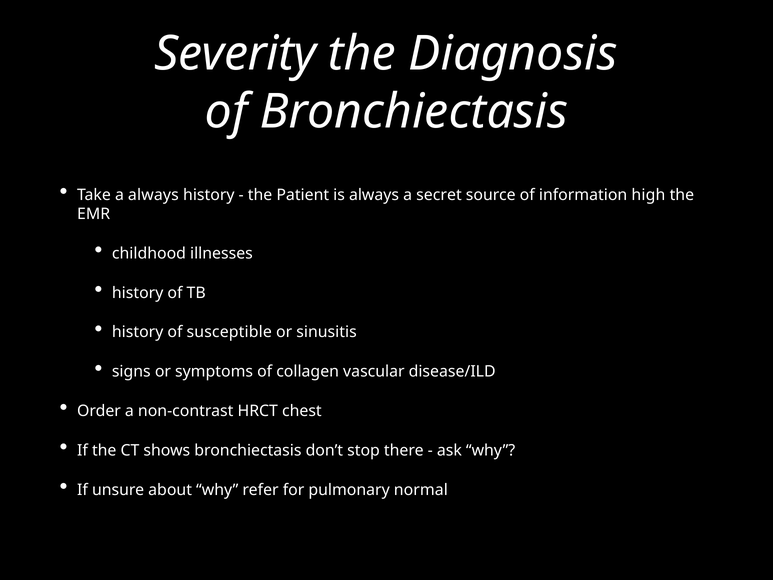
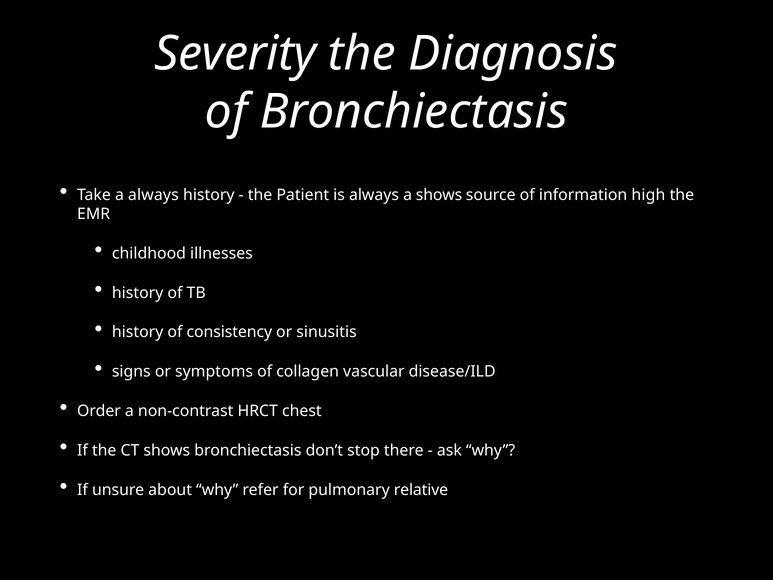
a secret: secret -> shows
susceptible: susceptible -> consistency
normal: normal -> relative
